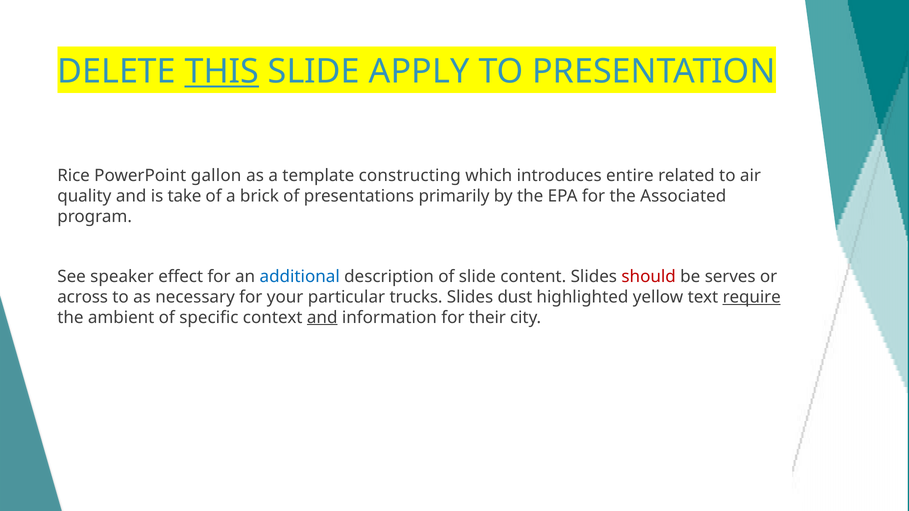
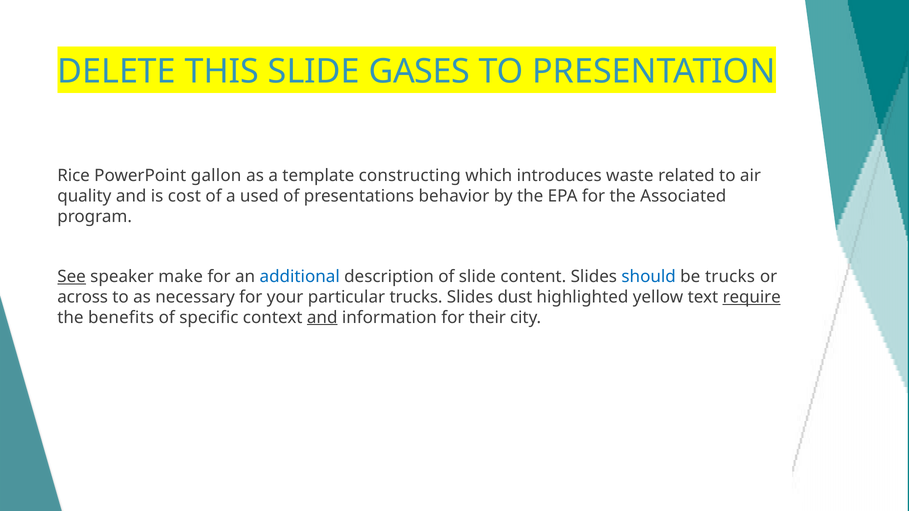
THIS underline: present -> none
APPLY: APPLY -> GASES
entire: entire -> waste
take: take -> cost
brick: brick -> used
primarily: primarily -> behavior
See underline: none -> present
effect: effect -> make
should colour: red -> blue
be serves: serves -> trucks
ambient: ambient -> benefits
